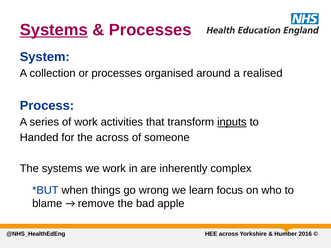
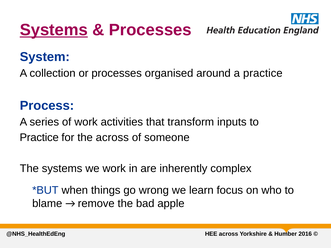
a realised: realised -> practice
inputs underline: present -> none
Handed at (39, 138): Handed -> Practice
